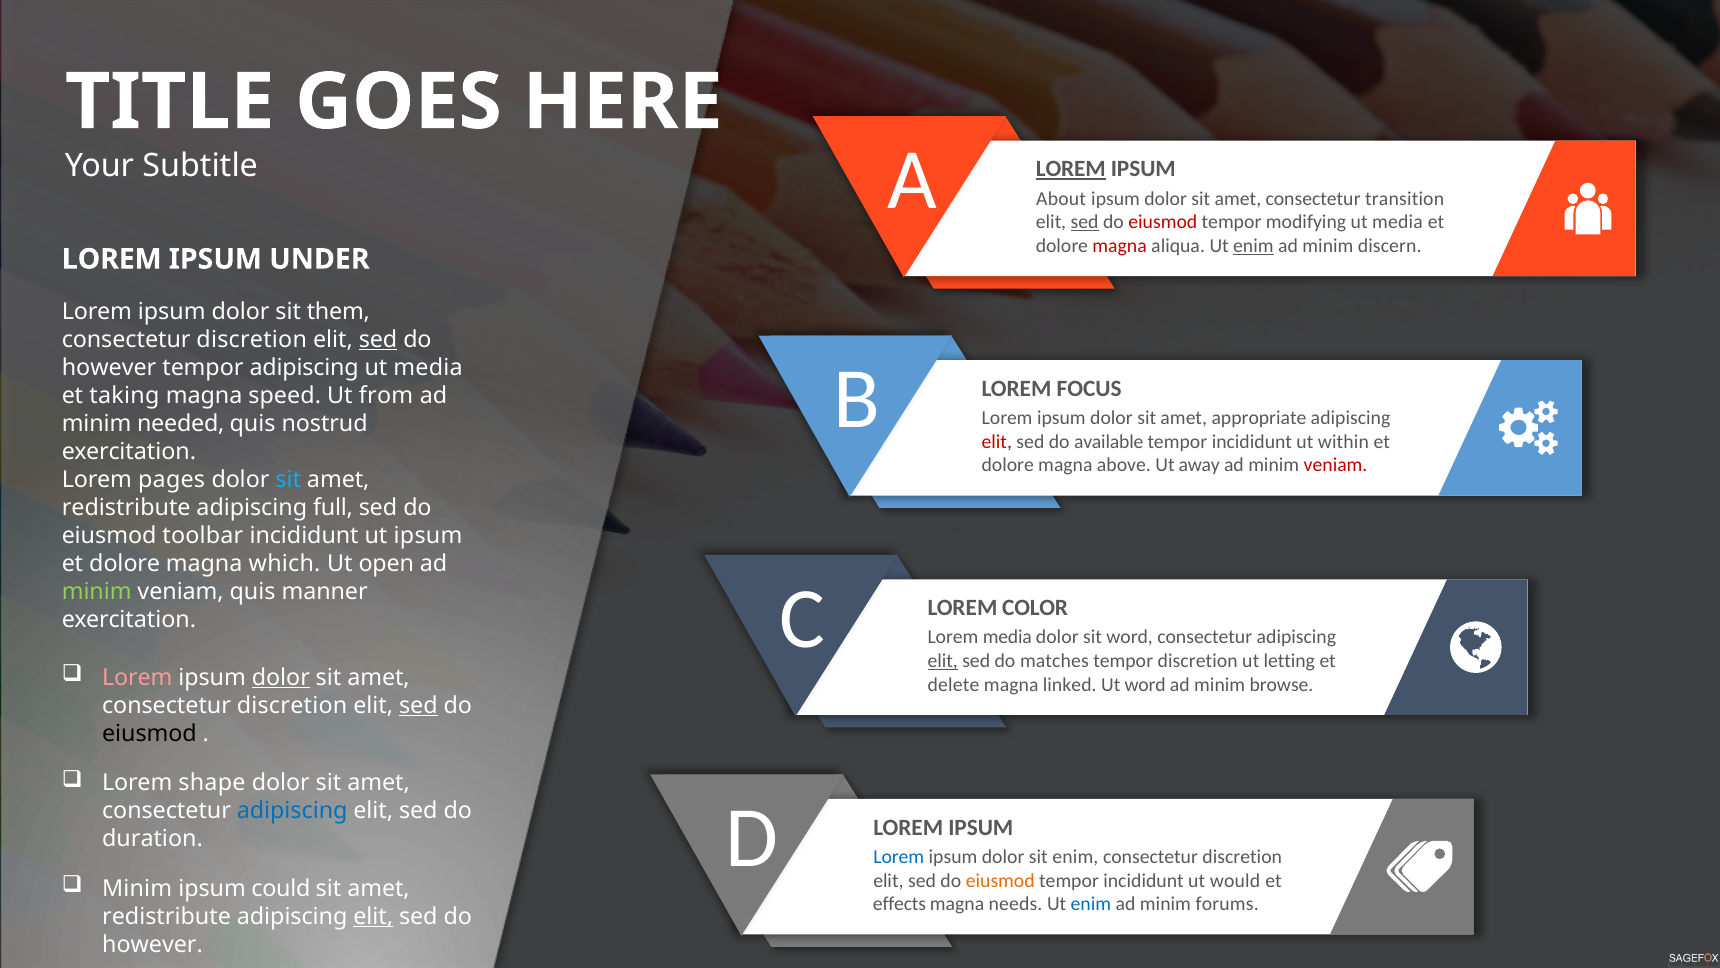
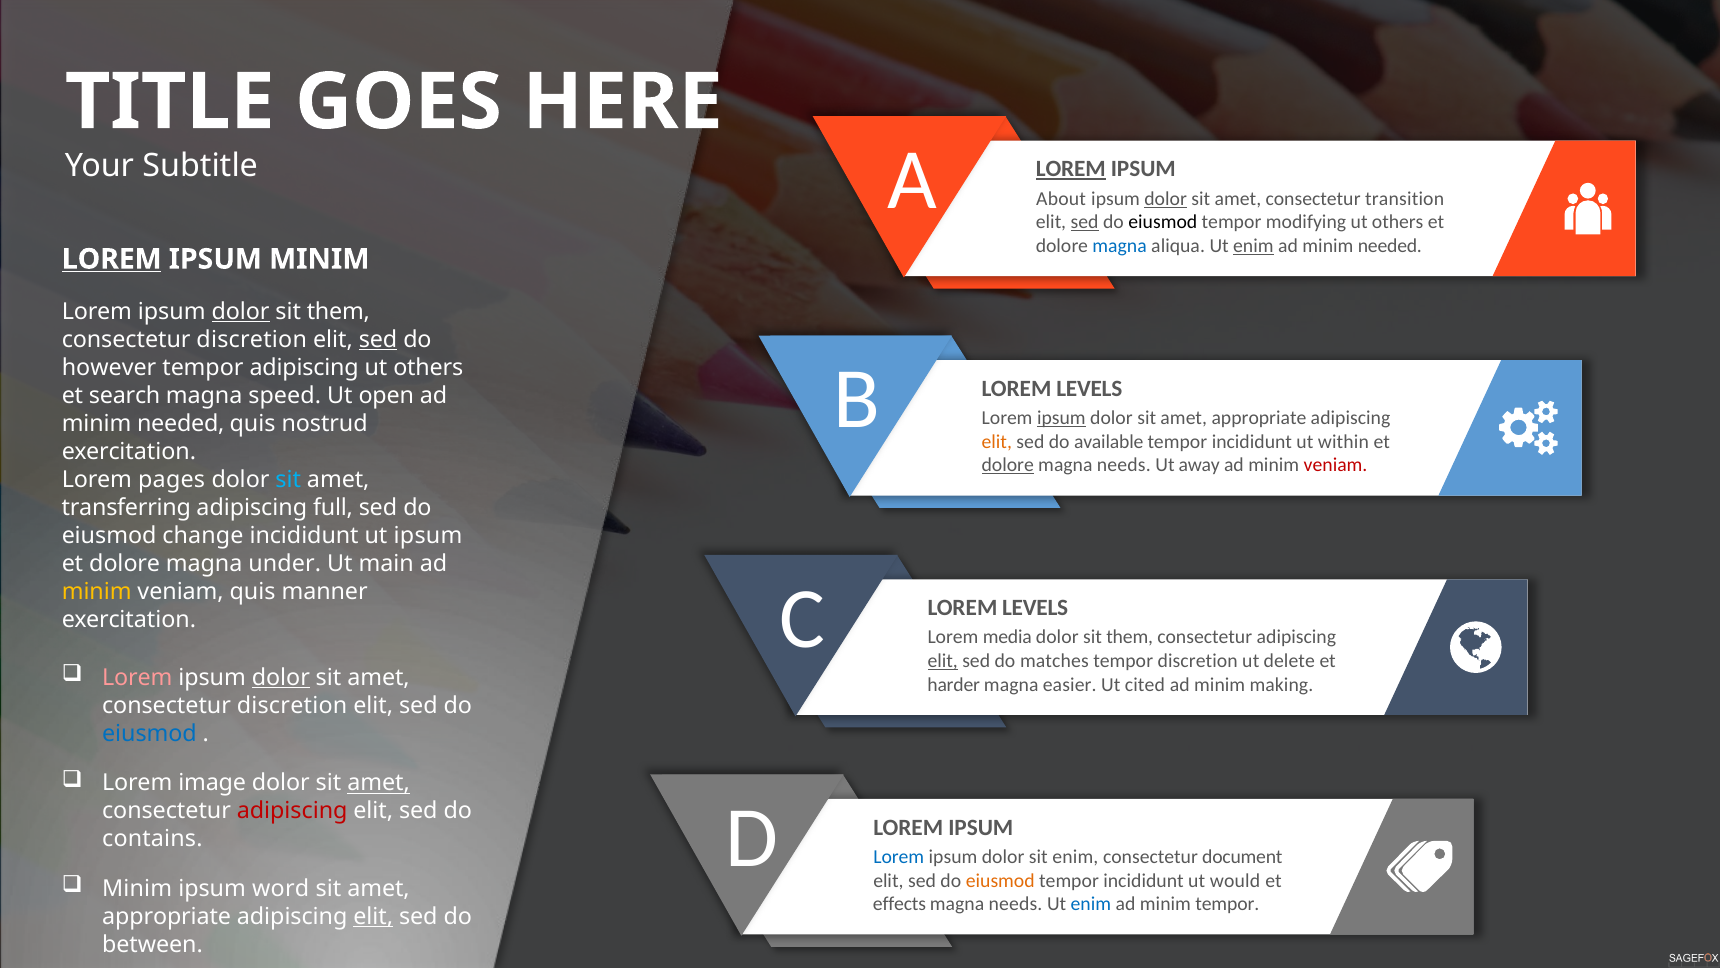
dolor at (1166, 199) underline: none -> present
eiusmod at (1163, 222) colour: red -> black
media at (1398, 222): media -> others
magna at (1120, 246) colour: red -> blue
discern at (1390, 246): discern -> needed
LOREM at (112, 259) underline: none -> present
IPSUM UNDER: UNDER -> MINIM
dolor at (241, 311) underline: none -> present
media at (428, 367): media -> others
FOCUS at (1089, 388): FOCUS -> LEVELS
taking: taking -> search
from: from -> open
ipsum at (1061, 418) underline: none -> present
elit at (997, 441) colour: red -> orange
dolore at (1008, 465) underline: none -> present
above at (1124, 465): above -> needs
redistribute at (126, 507): redistribute -> transferring
toolbar: toolbar -> change
which: which -> under
open: open -> main
minim at (97, 591) colour: light green -> yellow
COLOR at (1035, 608): COLOR -> LEVELS
word at (1130, 637): word -> them
letting: letting -> delete
delete: delete -> harder
linked: linked -> easier
Ut word: word -> cited
browse: browse -> making
sed at (418, 705) underline: present -> none
eiusmod at (149, 733) colour: black -> blue
shape: shape -> image
amet at (379, 783) underline: none -> present
adipiscing at (292, 811) colour: blue -> red
duration: duration -> contains
discretion at (1242, 856): discretion -> document
could: could -> word
minim forums: forums -> tempor
redistribute at (167, 916): redistribute -> appropriate
however at (152, 944): however -> between
